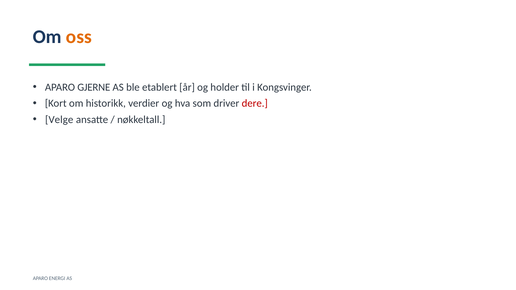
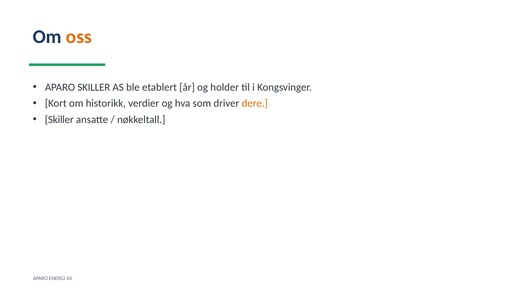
APARO GJERNE: GJERNE -> SKILLER
dere colour: red -> orange
Velge at (59, 120): Velge -> Skiller
